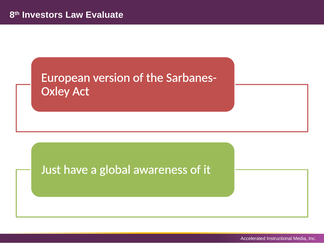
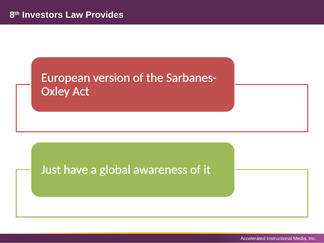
Evaluate: Evaluate -> Provides
